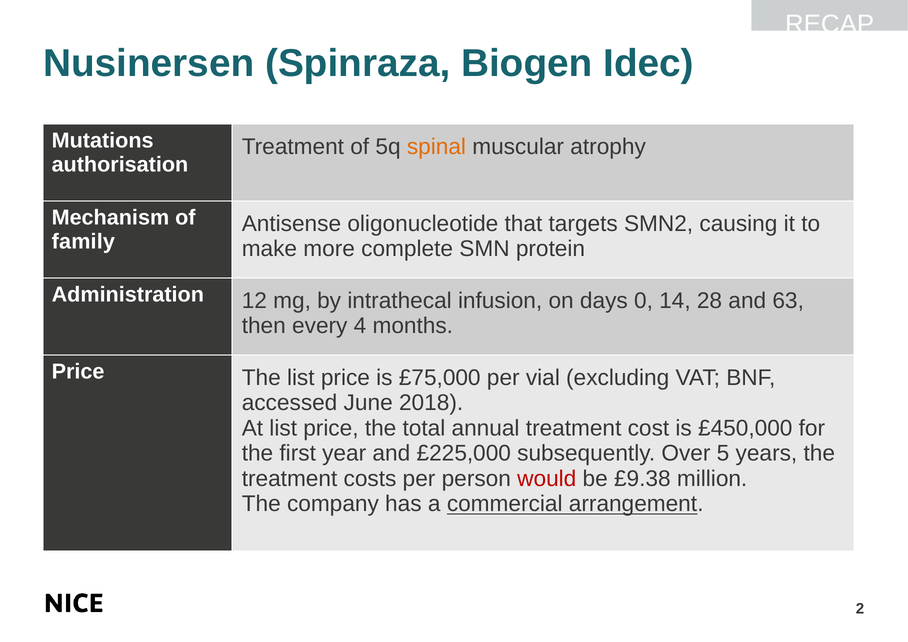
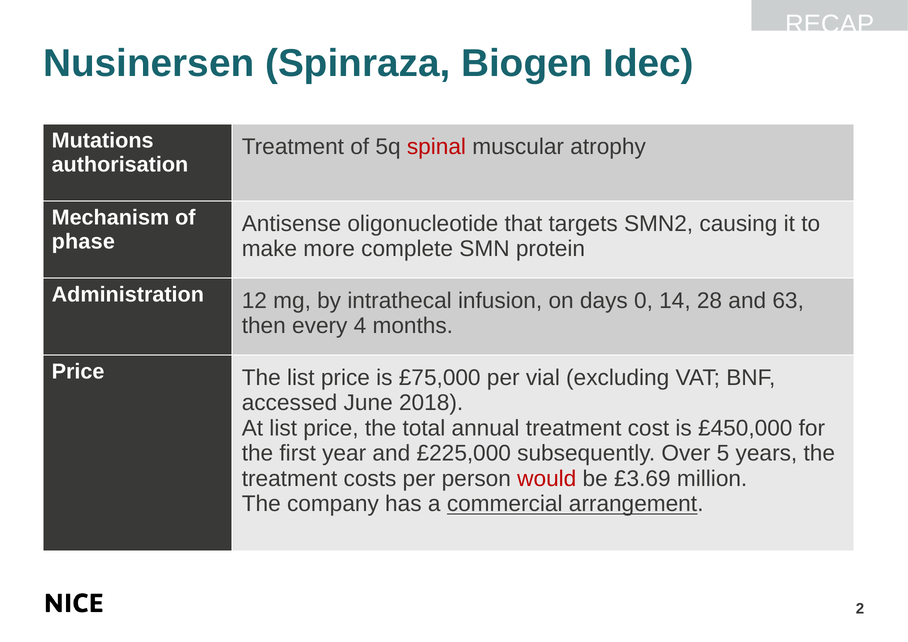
spinal colour: orange -> red
family: family -> phase
£9.38: £9.38 -> £3.69
